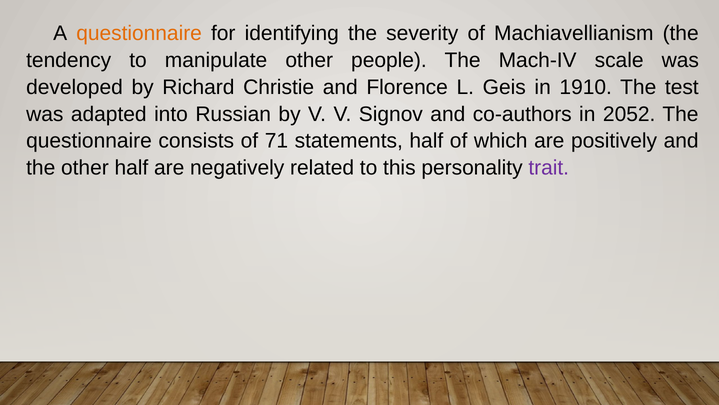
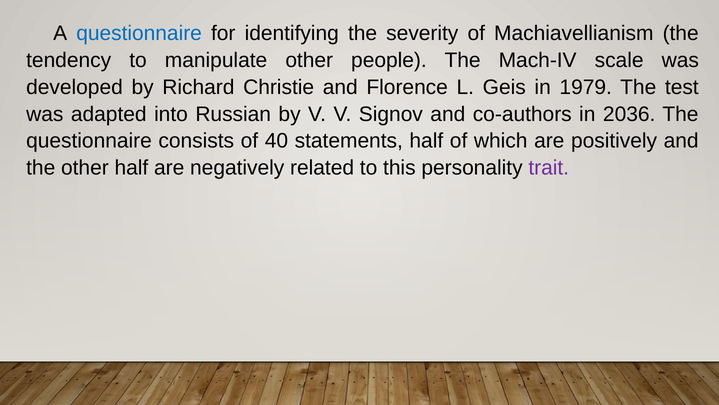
questionnaire at (139, 33) colour: orange -> blue
1910: 1910 -> 1979
2052: 2052 -> 2036
71: 71 -> 40
